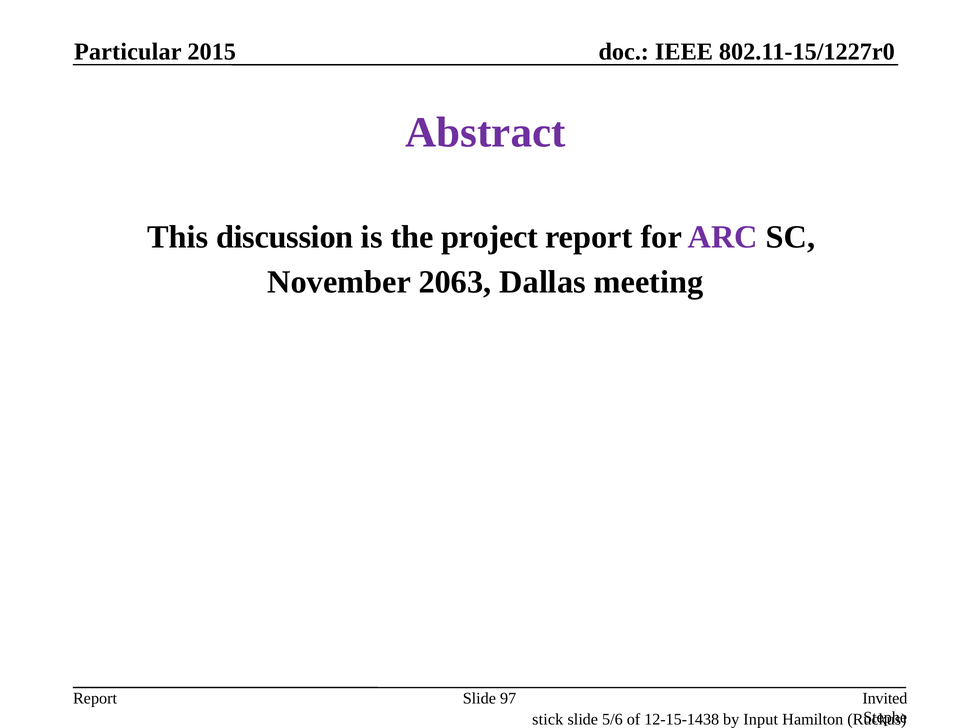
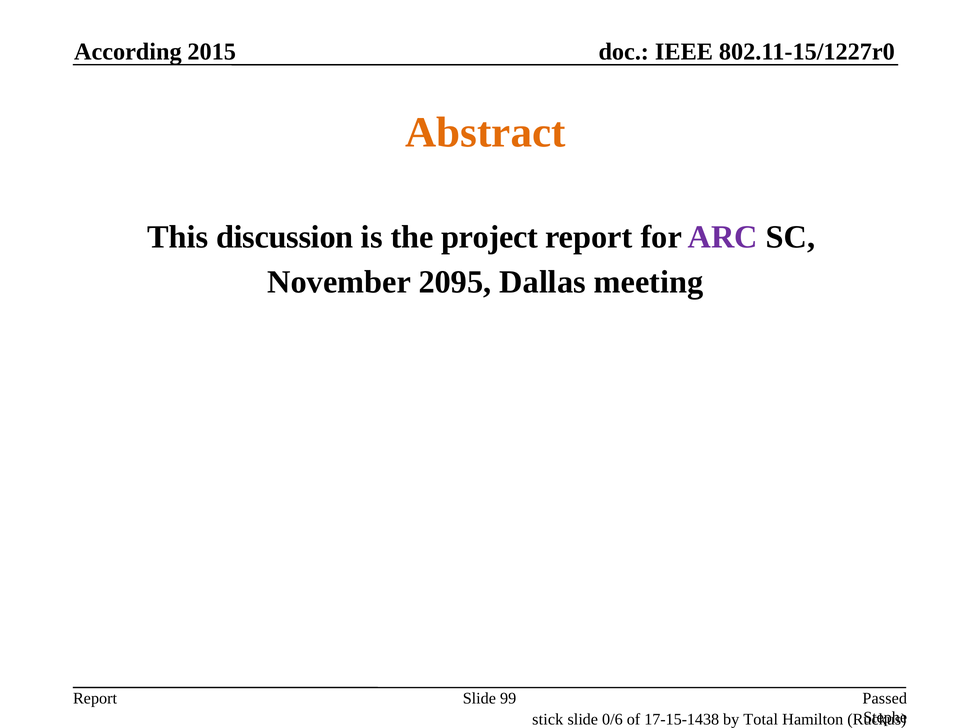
Particular: Particular -> According
Abstract colour: purple -> orange
2063: 2063 -> 2095
97: 97 -> 99
Invited: Invited -> Passed
5/6: 5/6 -> 0/6
12-15-1438: 12-15-1438 -> 17-15-1438
Input: Input -> Total
